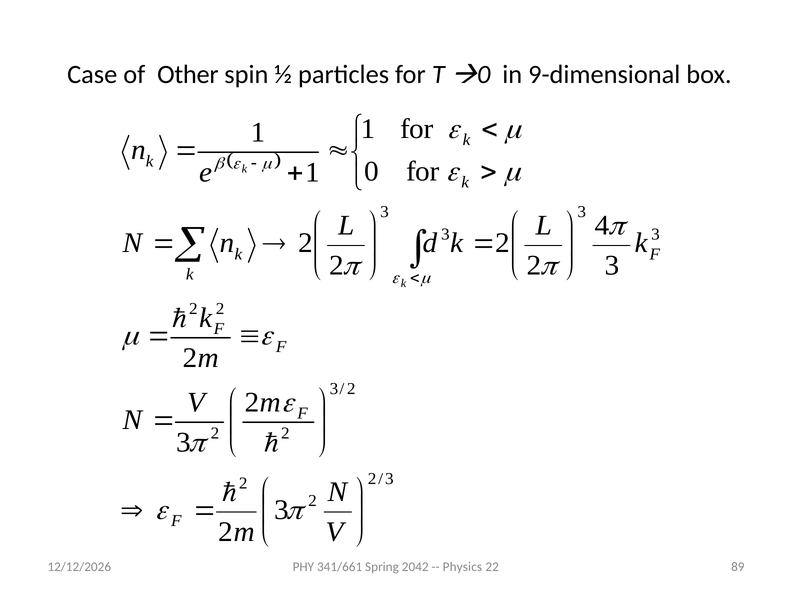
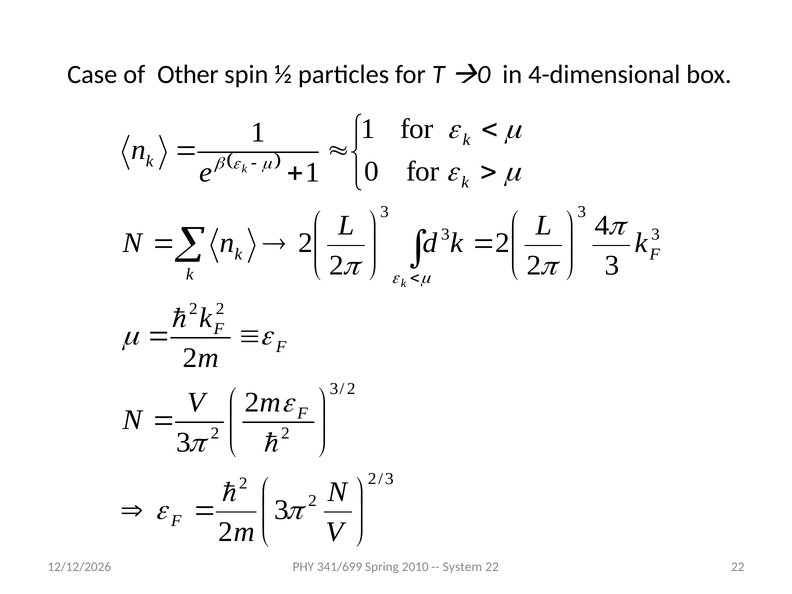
9-dimensional: 9-dimensional -> 4-dimensional
341/661: 341/661 -> 341/699
2042: 2042 -> 2010
Physics: Physics -> System
22 89: 89 -> 22
